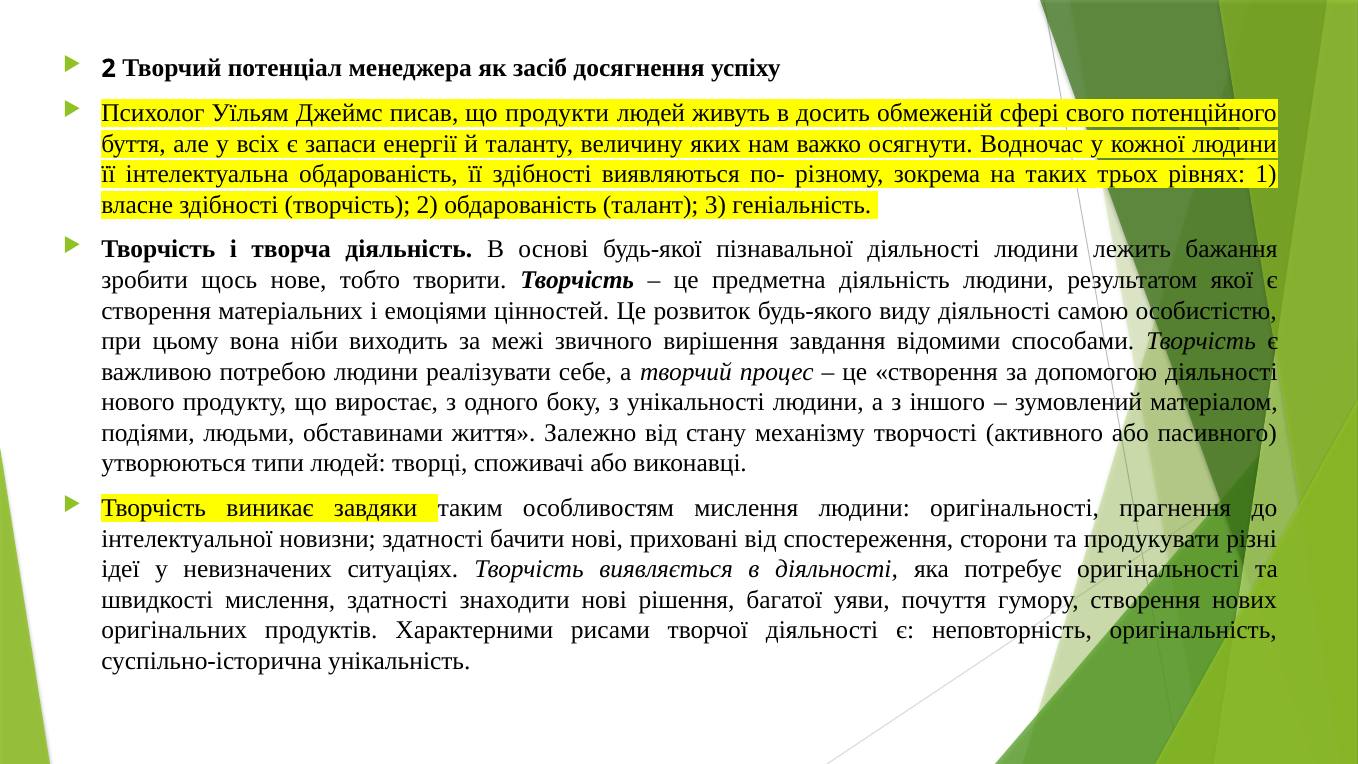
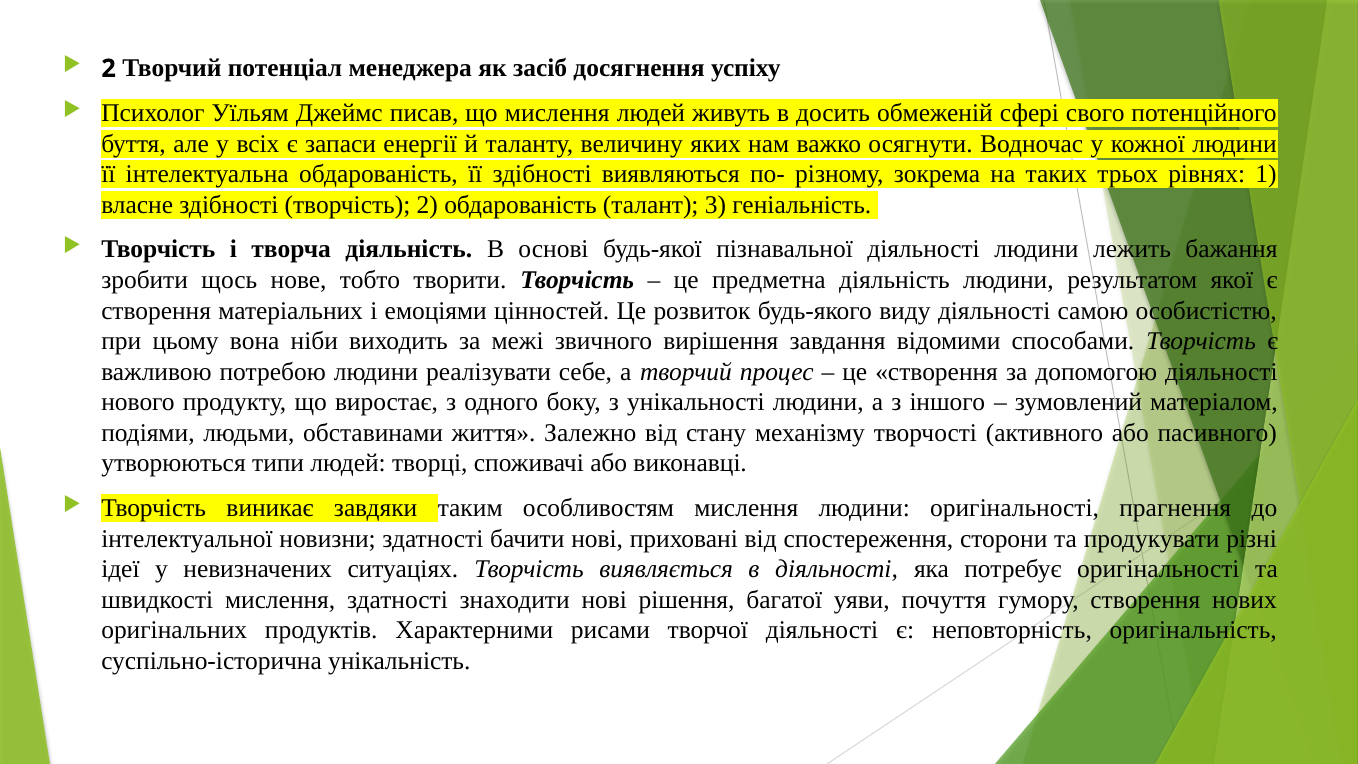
що продукти: продукти -> мислення
